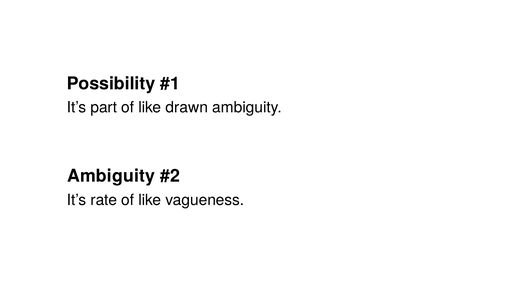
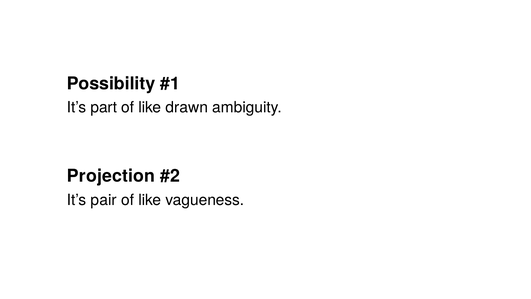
Ambiguity at (111, 176): Ambiguity -> Projection
rate: rate -> pair
